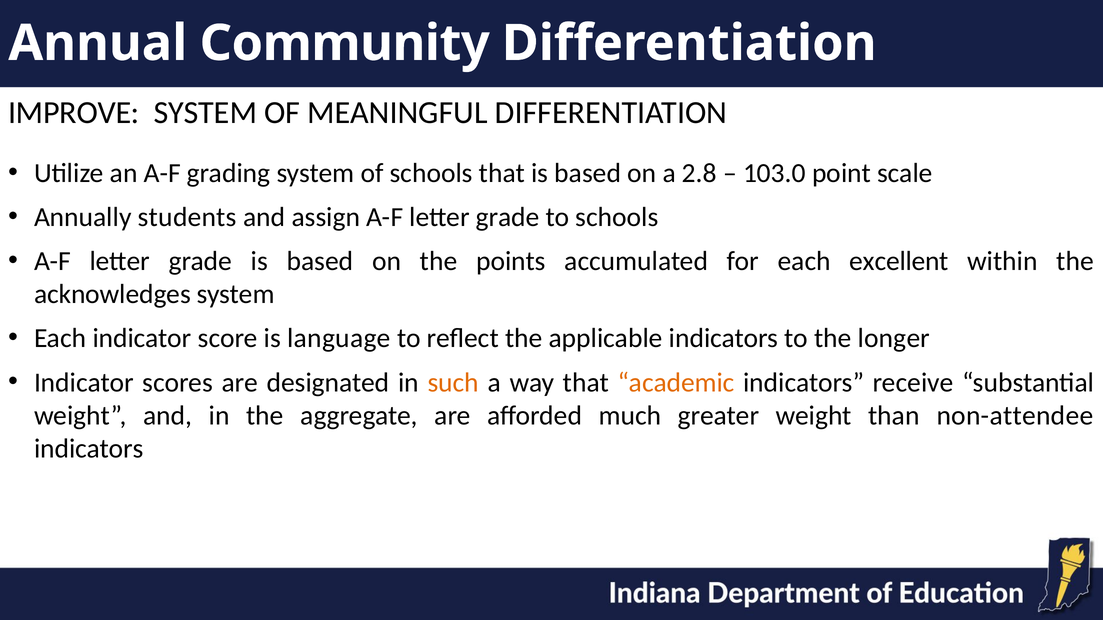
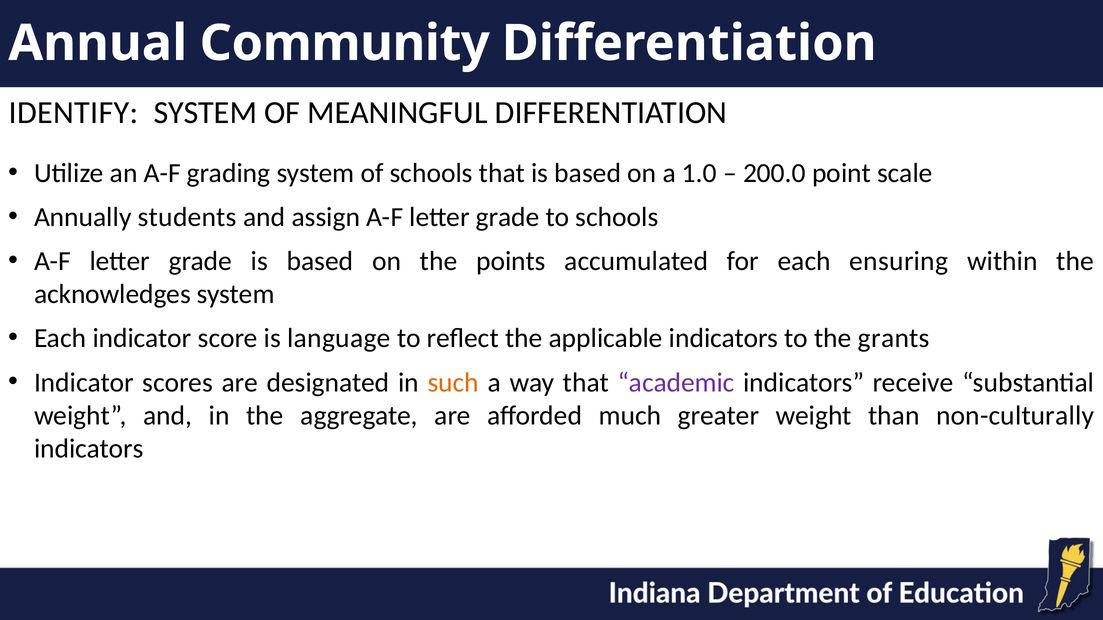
IMPROVE: IMPROVE -> IDENTIFY
2.8: 2.8 -> 1.0
103.0: 103.0 -> 200.0
excellent: excellent -> ensuring
longer: longer -> grants
academic colour: orange -> purple
non-attendee: non-attendee -> non-culturally
